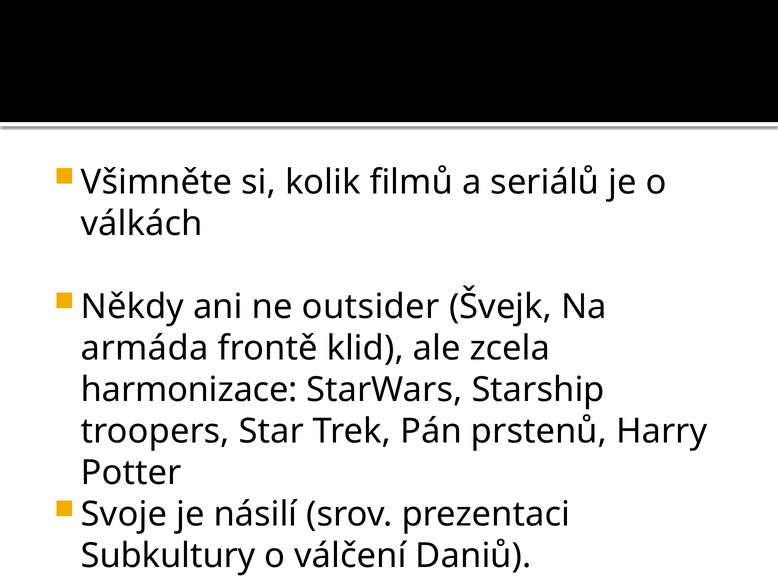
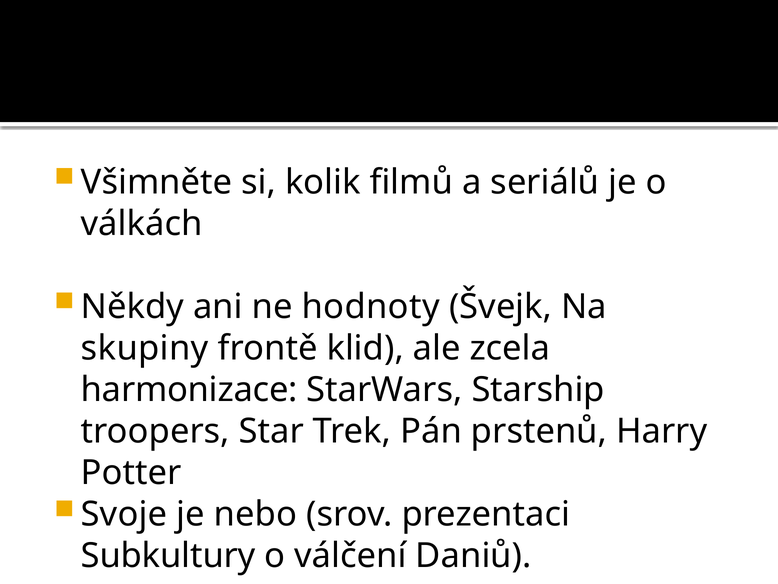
outsider: outsider -> hodnoty
armáda: armáda -> skupiny
násilí: násilí -> nebo
